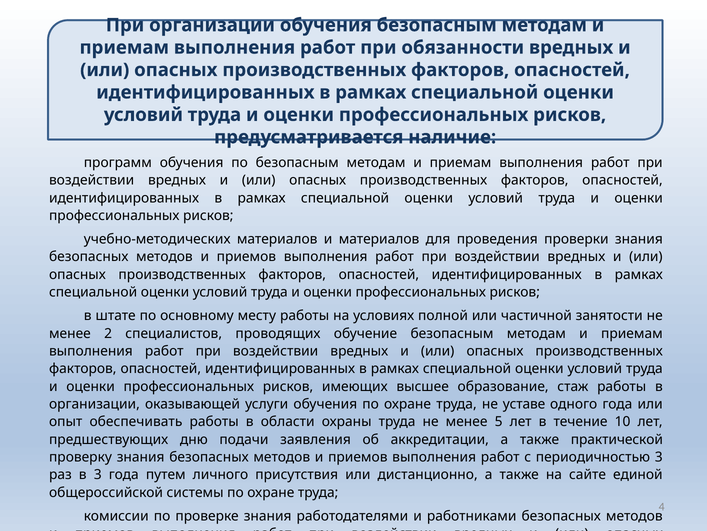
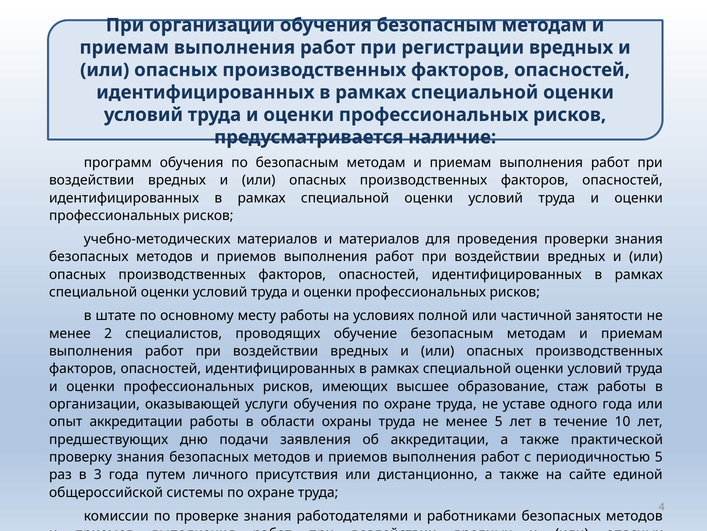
обязанности: обязанности -> регистрации
опыт обеспечивать: обеспечивать -> аккредитации
периодичностью 3: 3 -> 5
